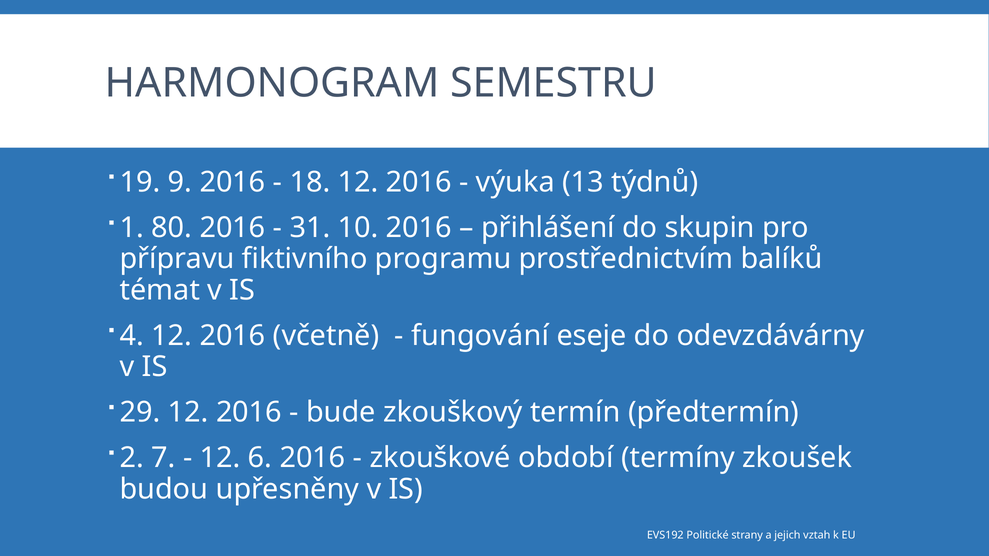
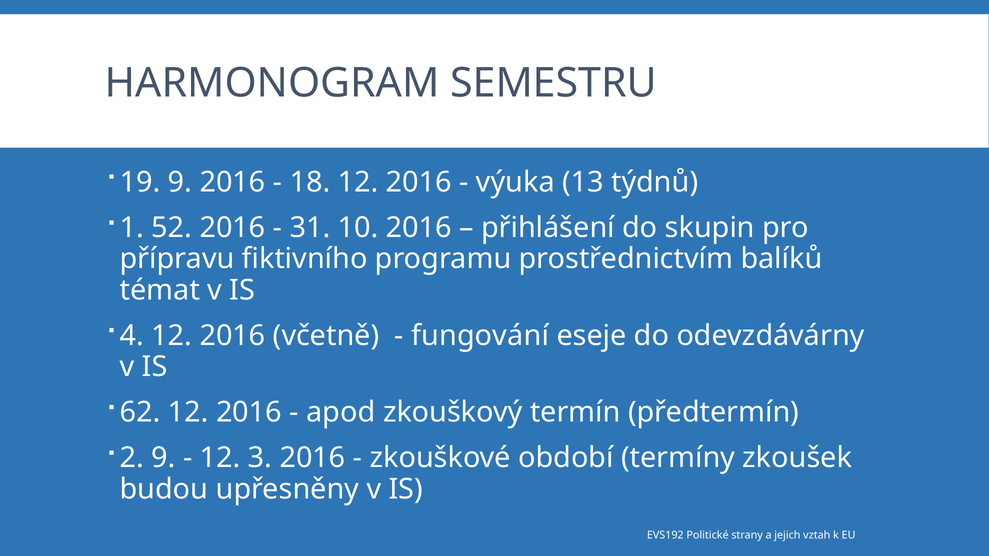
80: 80 -> 52
29: 29 -> 62
bude: bude -> apod
2 7: 7 -> 9
6: 6 -> 3
